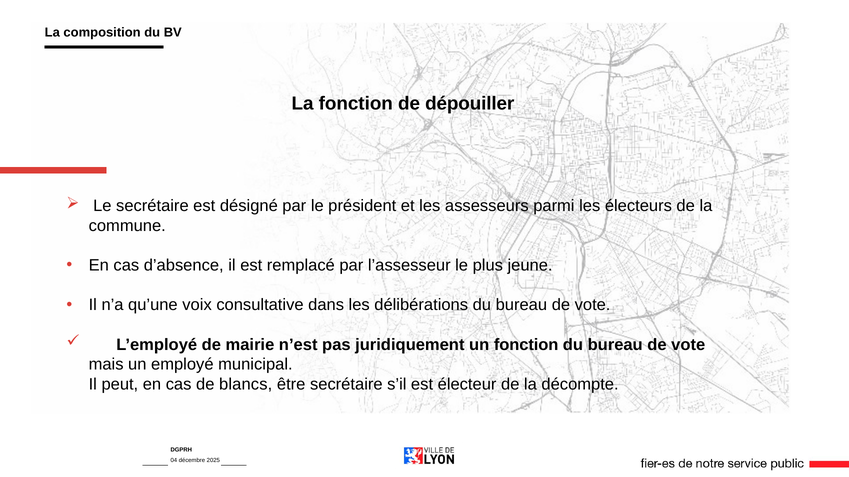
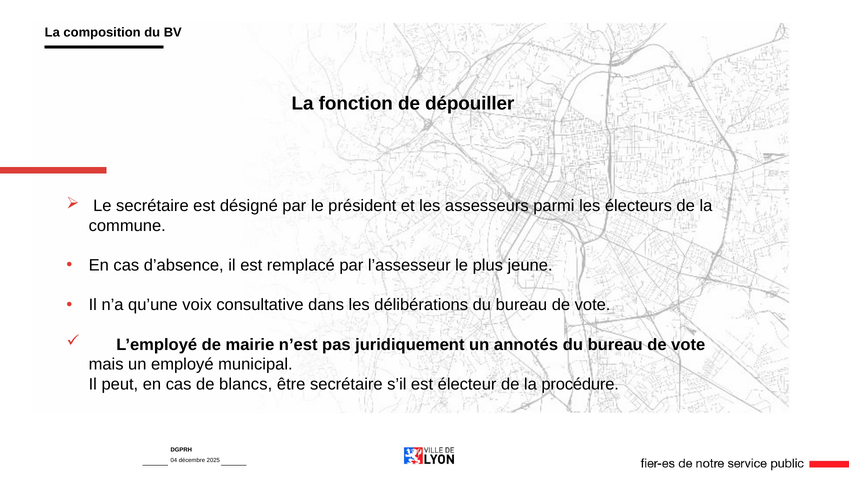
un fonction: fonction -> annotés
décompte: décompte -> procédure
